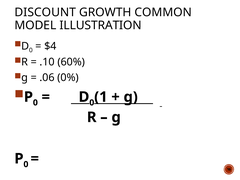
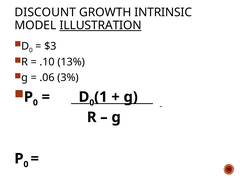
COMMON: COMMON -> INTRINSIC
ILLUSTRATION underline: none -> present
$4: $4 -> $3
60%: 60% -> 13%
0%: 0% -> 3%
